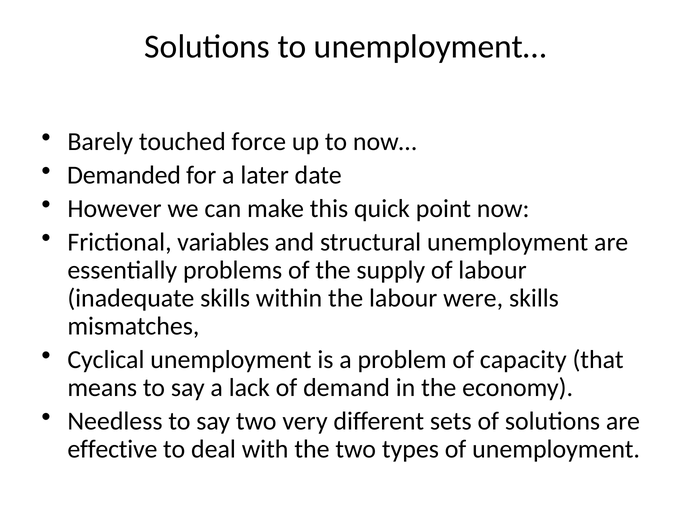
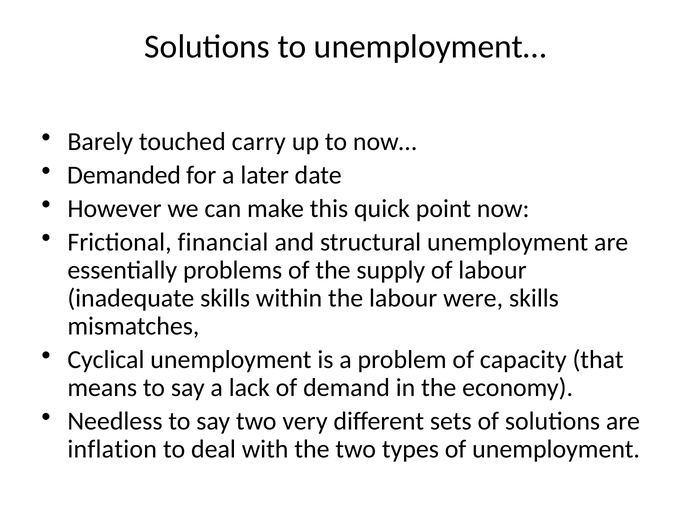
force: force -> carry
variables: variables -> financial
effective: effective -> inflation
